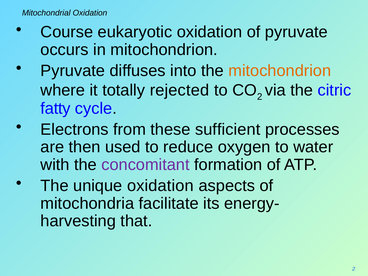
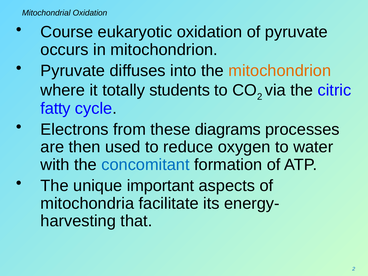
rejected: rejected -> students
sufficient: sufficient -> diagrams
concomitant colour: purple -> blue
unique oxidation: oxidation -> important
